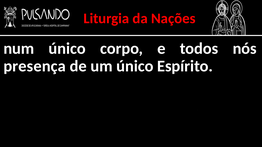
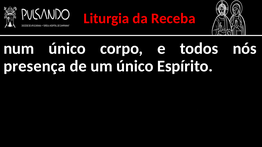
Nações: Nações -> Receba
